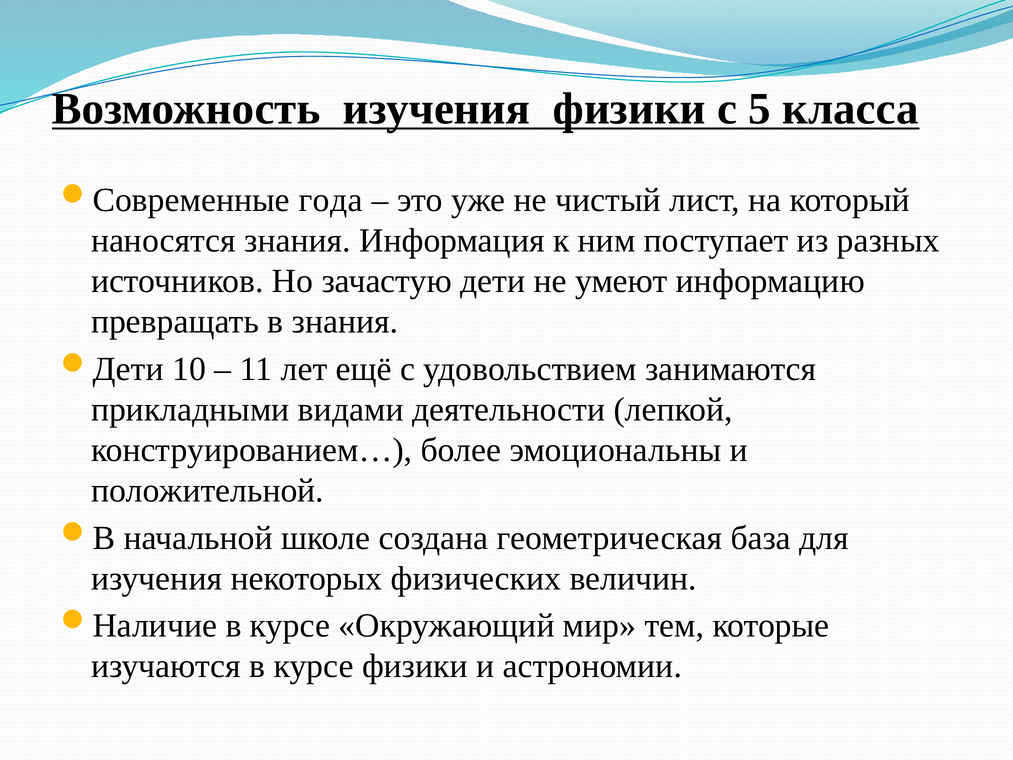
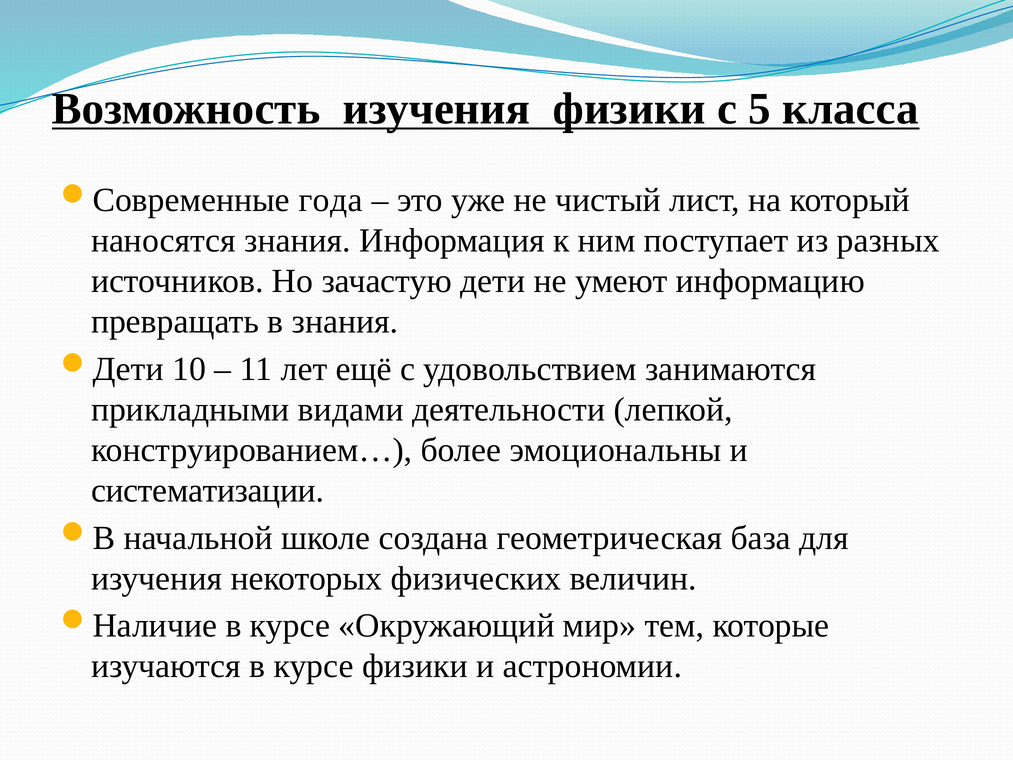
положительной: положительной -> систематизации
